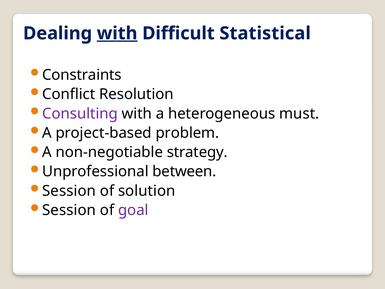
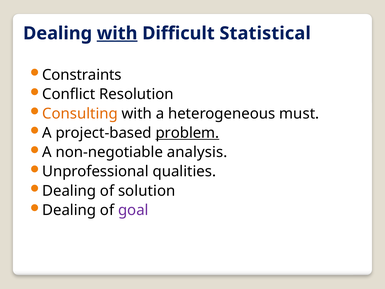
Consulting colour: purple -> orange
problem underline: none -> present
strategy: strategy -> analysis
between: between -> qualities
Session at (69, 191): Session -> Dealing
Session at (69, 210): Session -> Dealing
